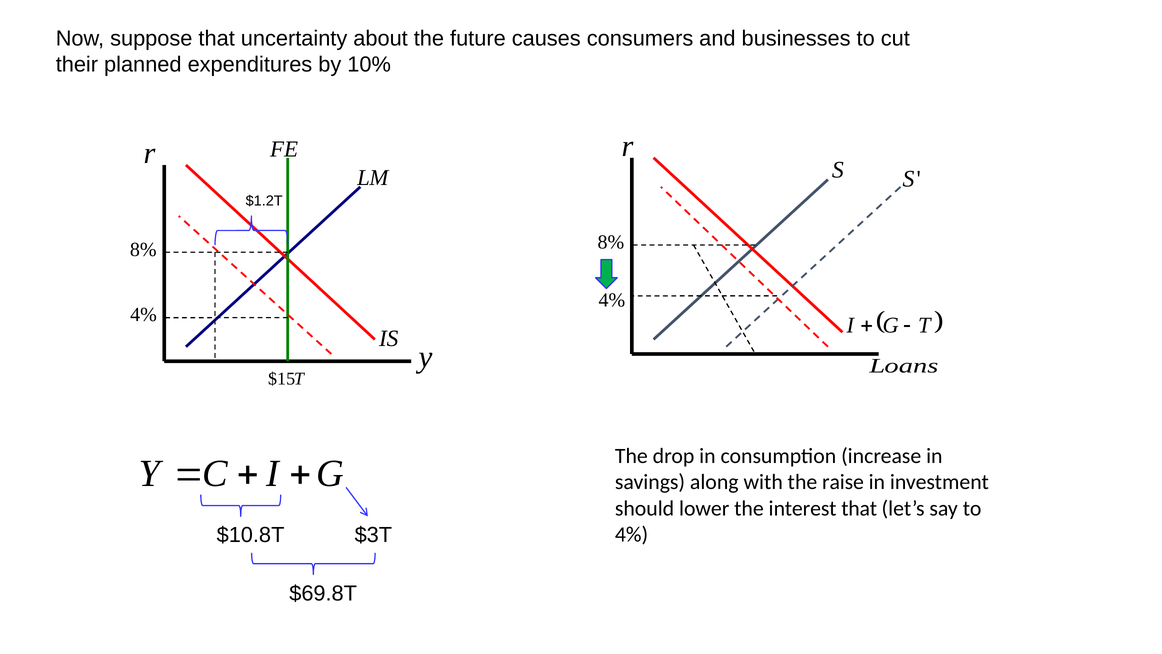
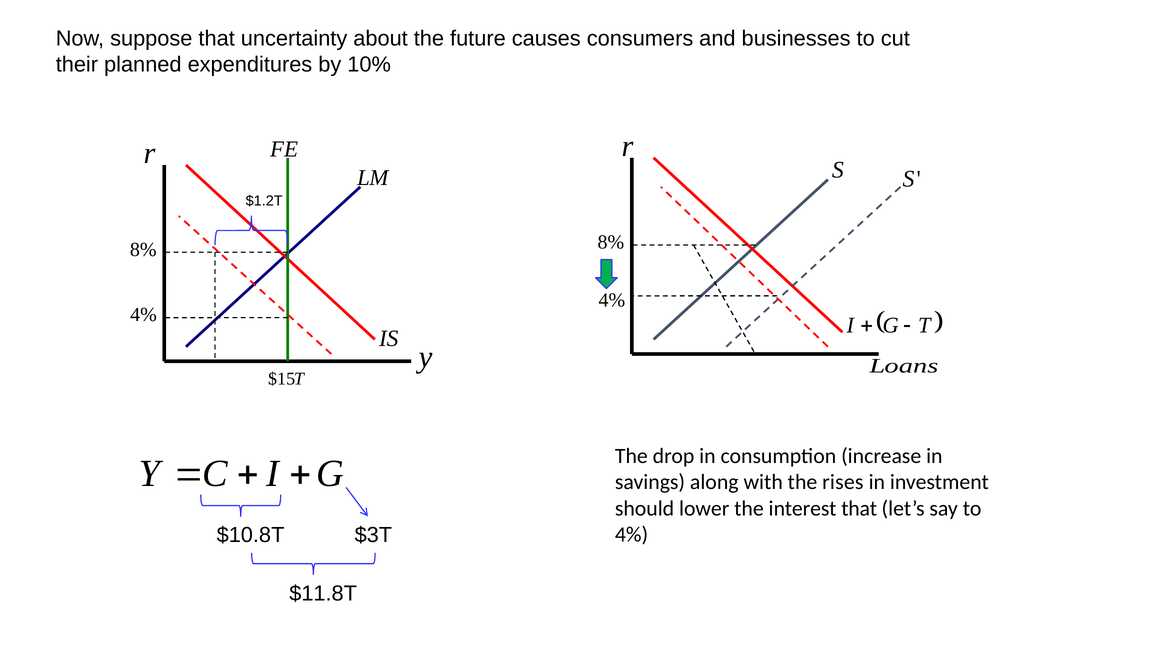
raise: raise -> rises
$69.8T: $69.8T -> $11.8T
